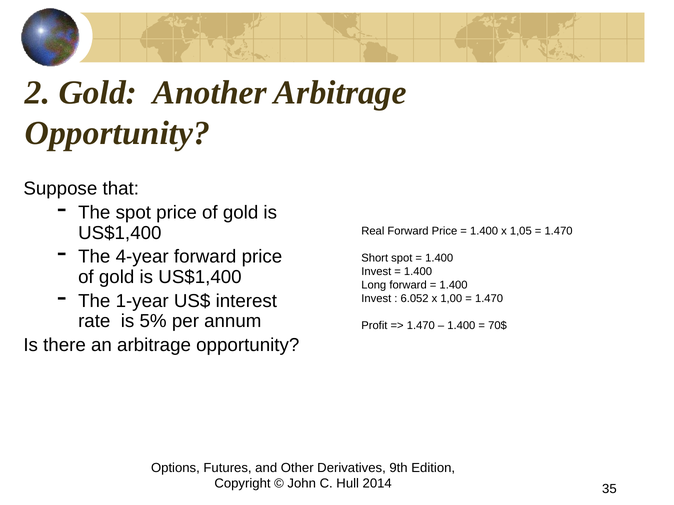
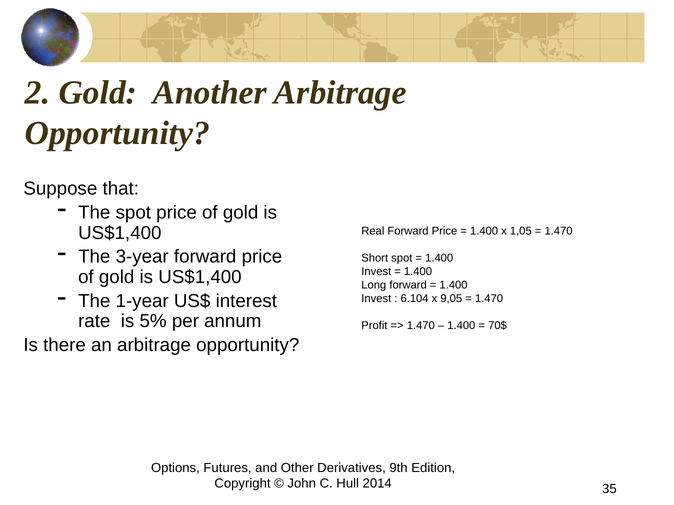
4-year: 4-year -> 3-year
6.052: 6.052 -> 6.104
1,00: 1,00 -> 9,05
